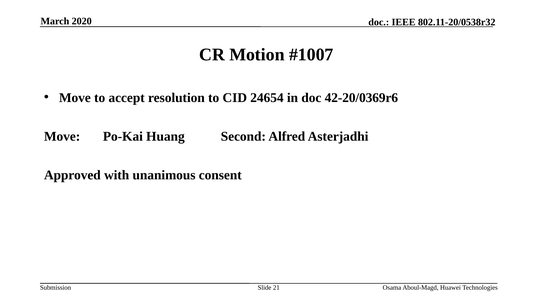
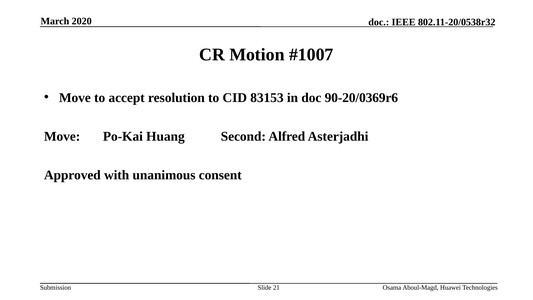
24654: 24654 -> 83153
42-20/0369r6: 42-20/0369r6 -> 90-20/0369r6
